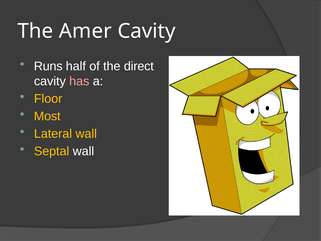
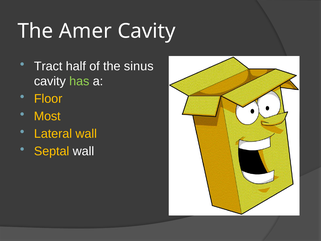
Runs: Runs -> Tract
direct: direct -> sinus
has colour: pink -> light green
